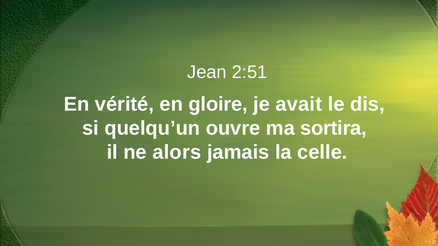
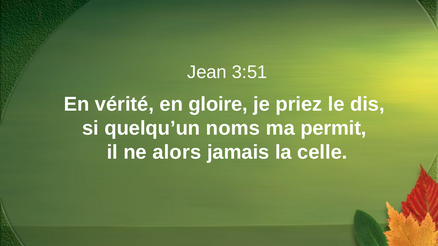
2:51: 2:51 -> 3:51
avait: avait -> priez
ouvre: ouvre -> noms
sortira: sortira -> permit
